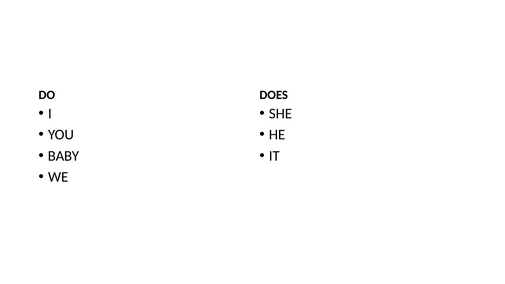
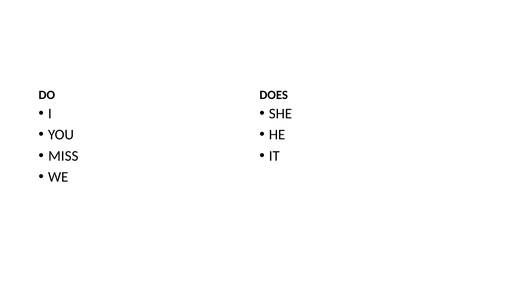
BABY: BABY -> MISS
